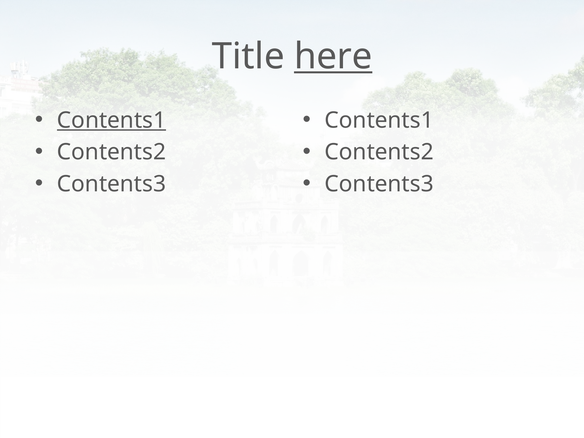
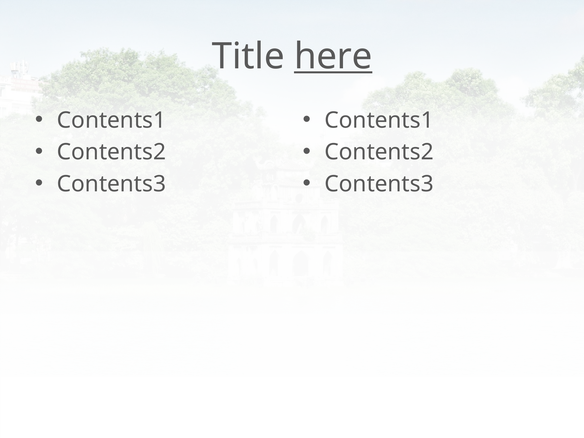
Contents1 at (111, 120) underline: present -> none
